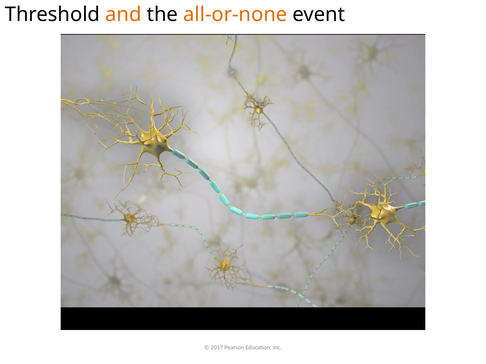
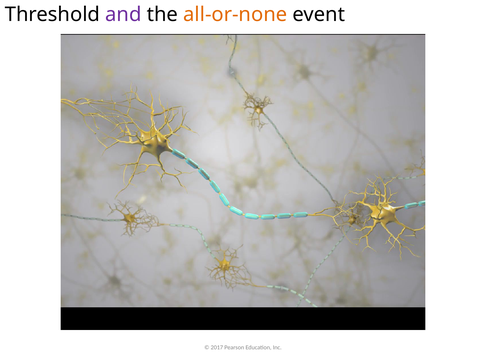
and colour: orange -> purple
